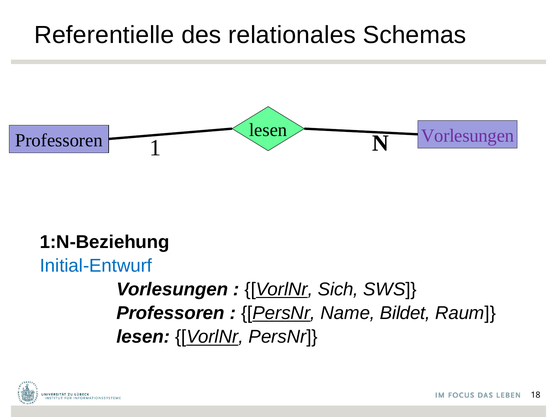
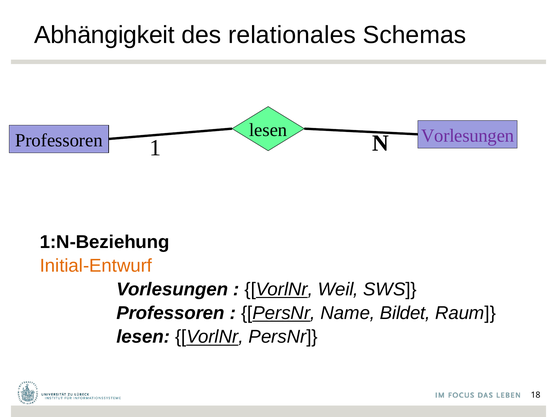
Referentielle: Referentielle -> Abhängigkeit
Initial-Entwurf colour: blue -> orange
Sich: Sich -> Weil
